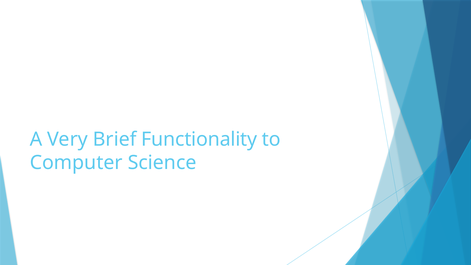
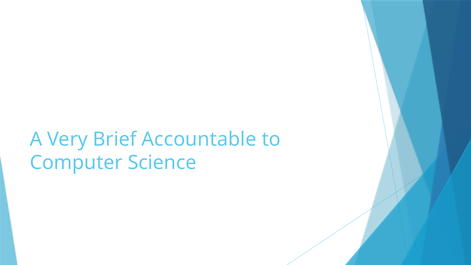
Functionality: Functionality -> Accountable
